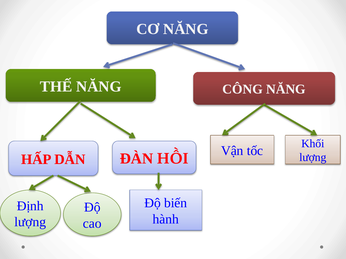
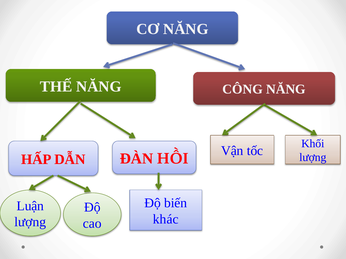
Định: Định -> Luận
hành: hành -> khác
